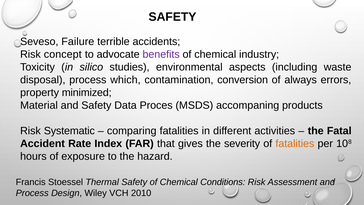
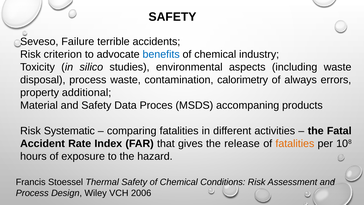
concept: concept -> criterion
benefits colour: purple -> blue
process which: which -> waste
conversion: conversion -> calorimetry
minimized: minimized -> additional
severity: severity -> release
2010: 2010 -> 2006
